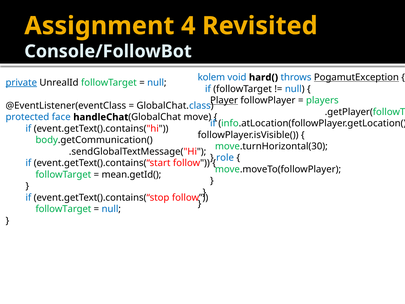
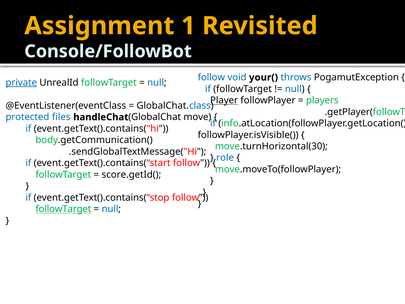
4: 4 -> 1
kolem at (211, 77): kolem -> follow
hard(: hard( -> your(
PogamutException underline: present -> none
face: face -> files
mean.getId(: mean.getId( -> score.getId(
followTarget at (63, 209) underline: none -> present
